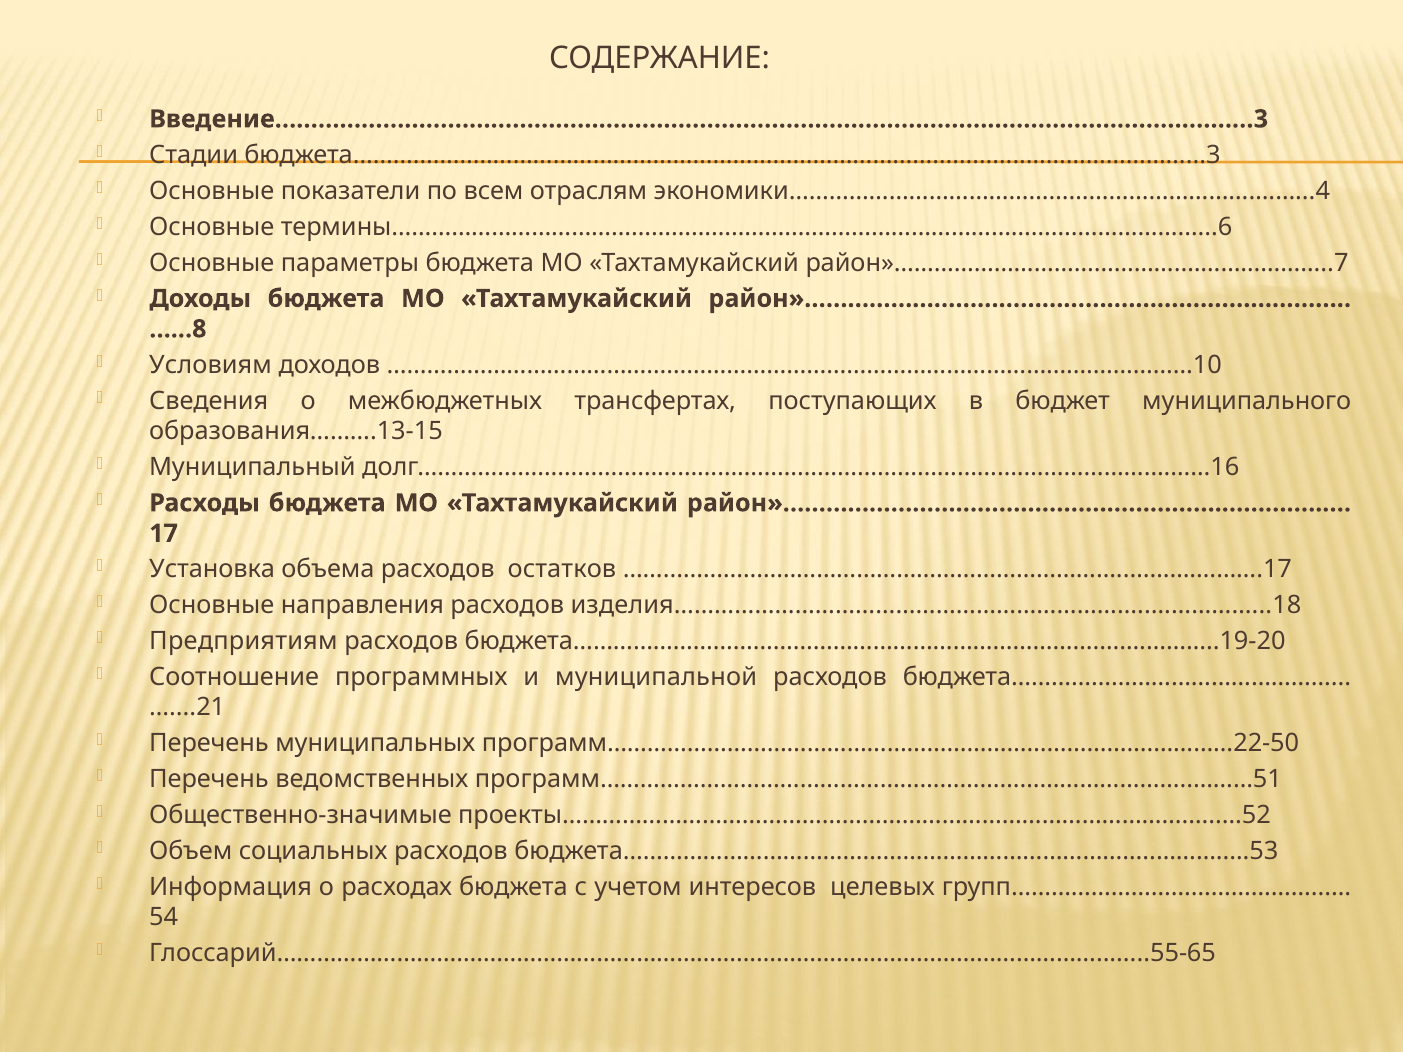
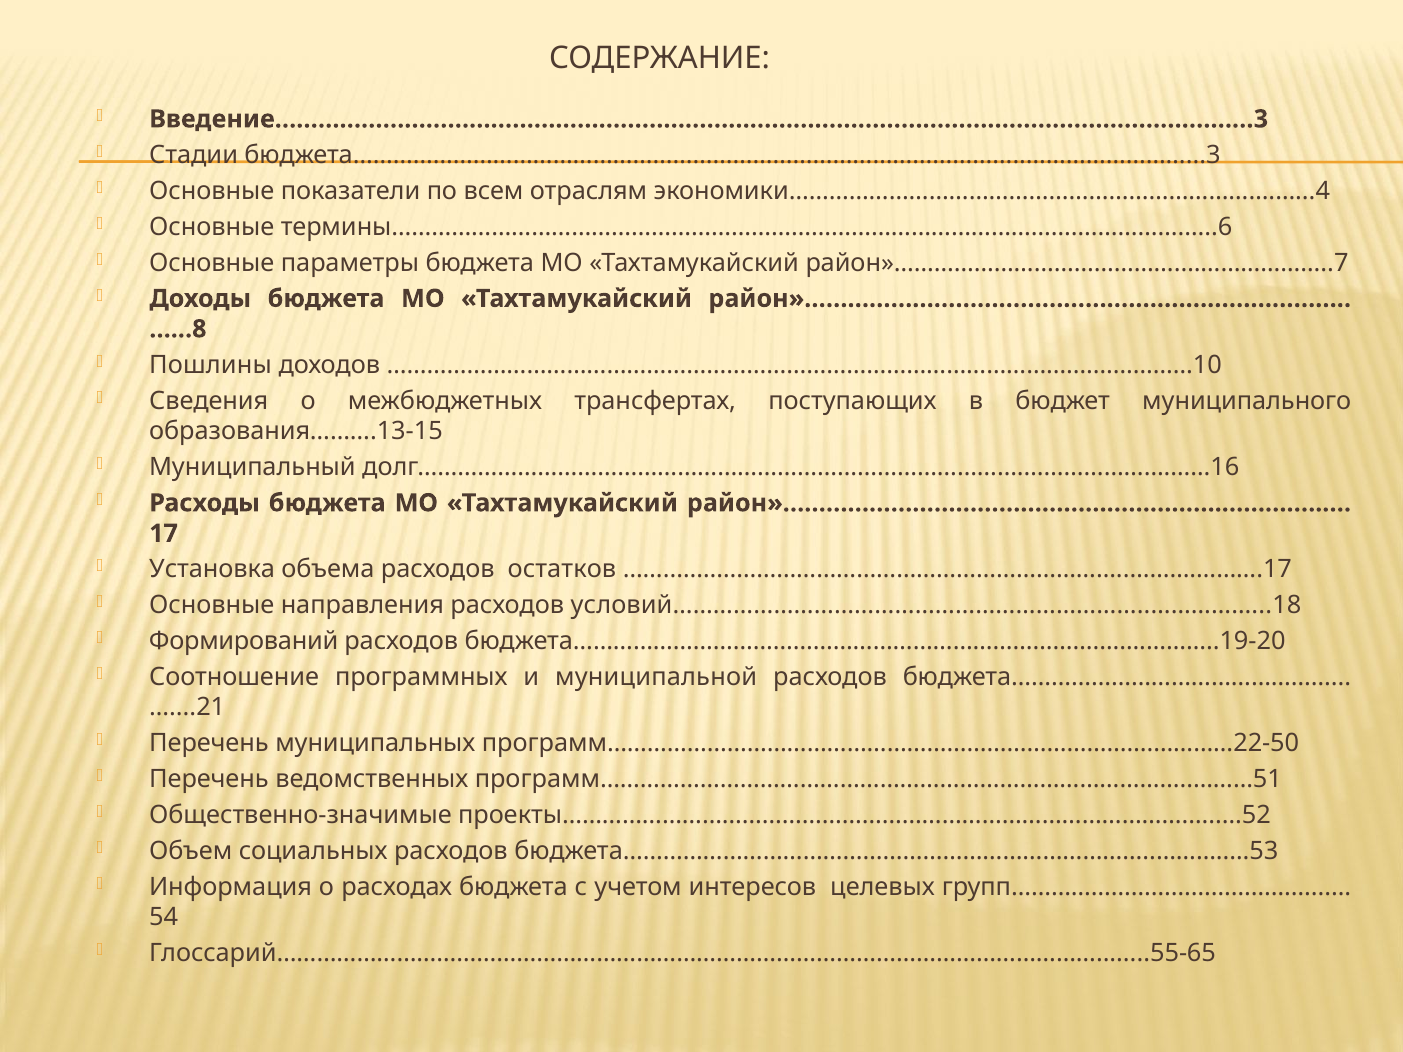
Условиям: Условиям -> Пошлины
изделия……………………………………………………………..……………...18: изделия……………………………………………………………..……………...18 -> условий……………………………………………………………..……………...18
Предприятиям: Предприятиям -> Формирований
